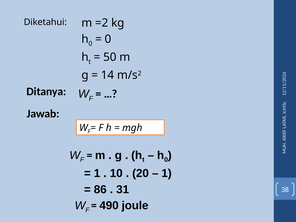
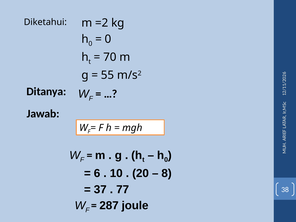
50: 50 -> 70
14: 14 -> 55
1 at (97, 173): 1 -> 6
1 at (167, 173): 1 -> 8
86: 86 -> 37
31: 31 -> 77
490: 490 -> 287
